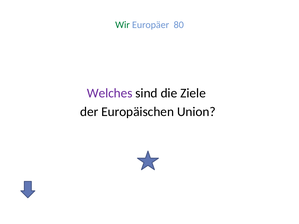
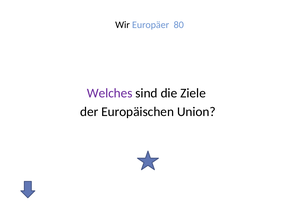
Wir colour: green -> black
